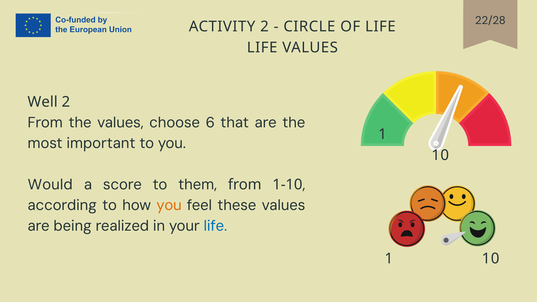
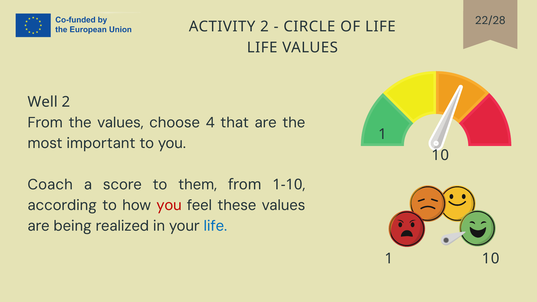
6: 6 -> 4
Would: Would -> Coach
you at (169, 205) colour: orange -> red
